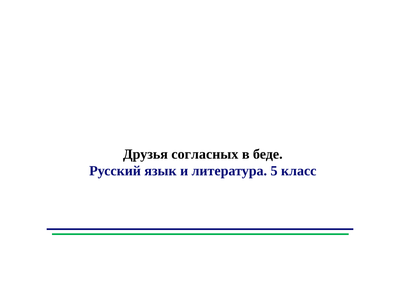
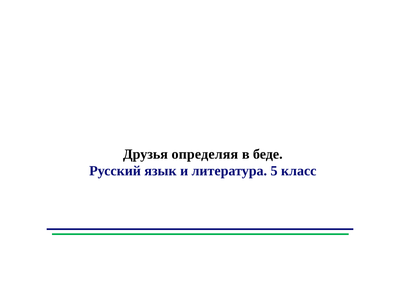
согласных: согласных -> определяя
